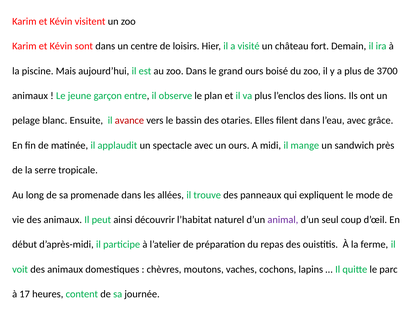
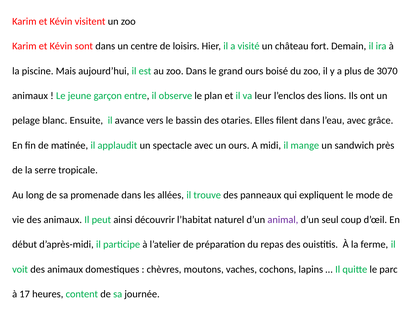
3700: 3700 -> 3070
va plus: plus -> leur
avance colour: red -> black
